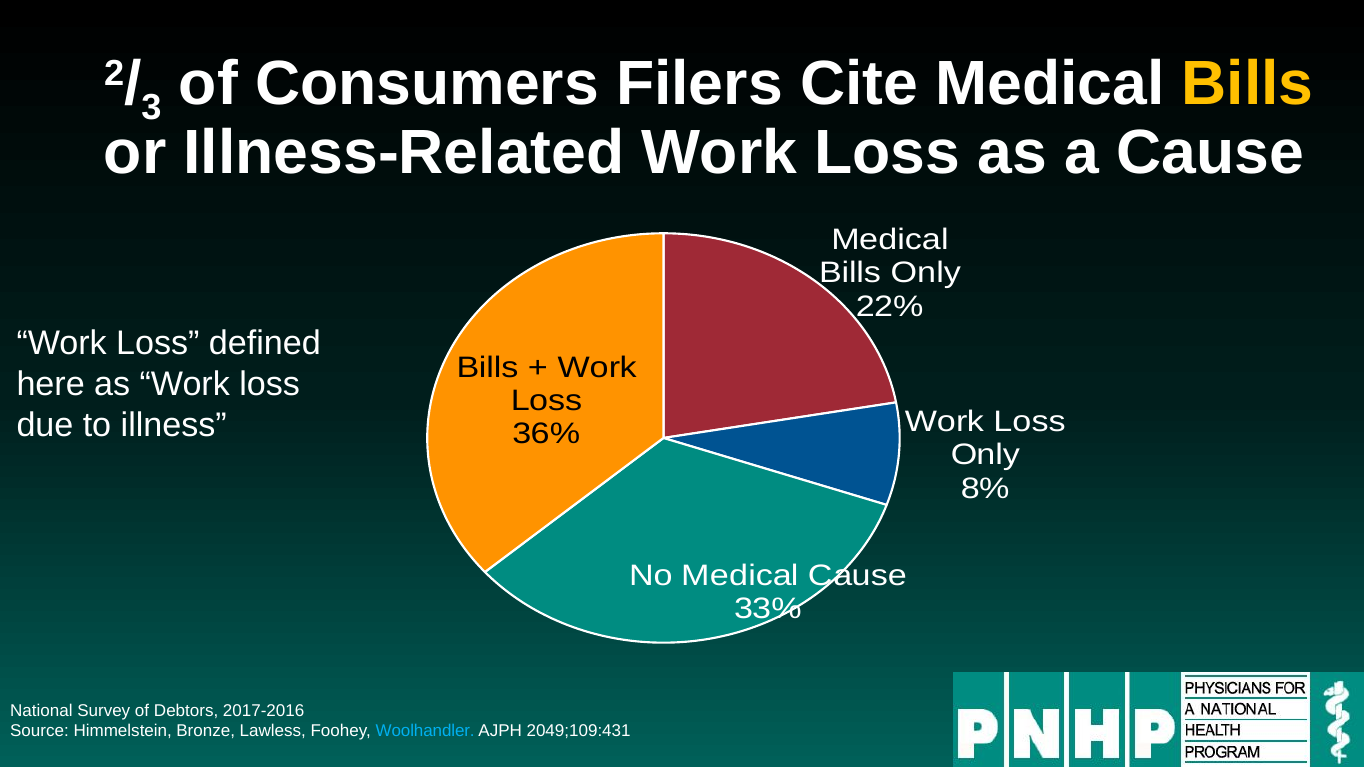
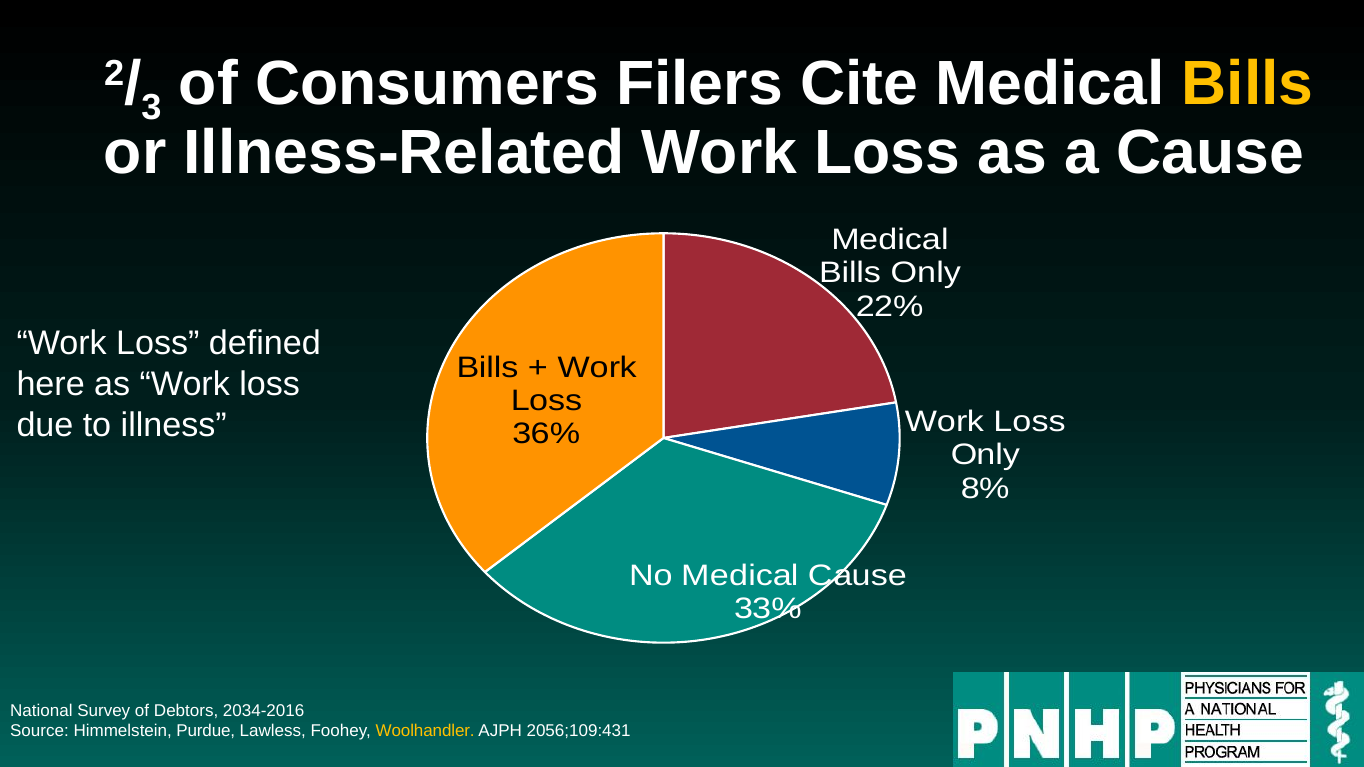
2017-2016: 2017-2016 -> 2034-2016
Bronze: Bronze -> Purdue
Woolhandler colour: light blue -> yellow
2049;109:431: 2049;109:431 -> 2056;109:431
